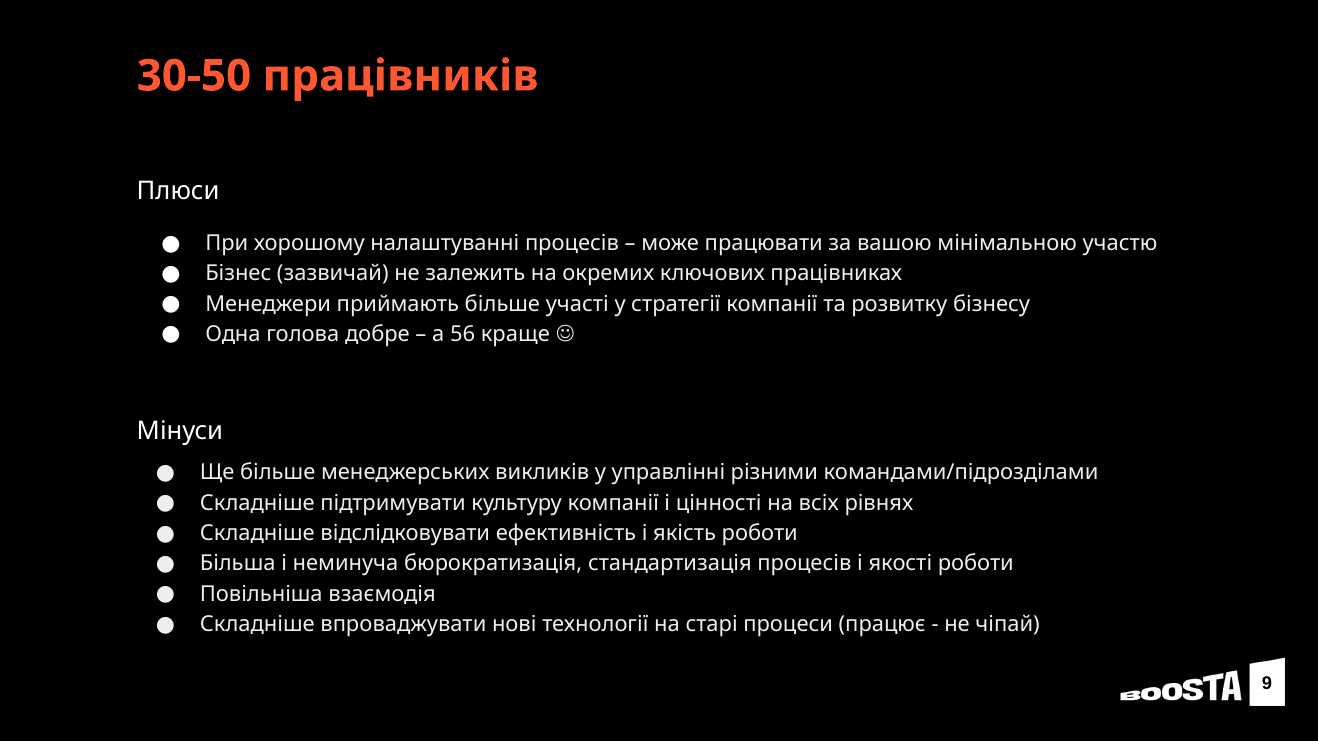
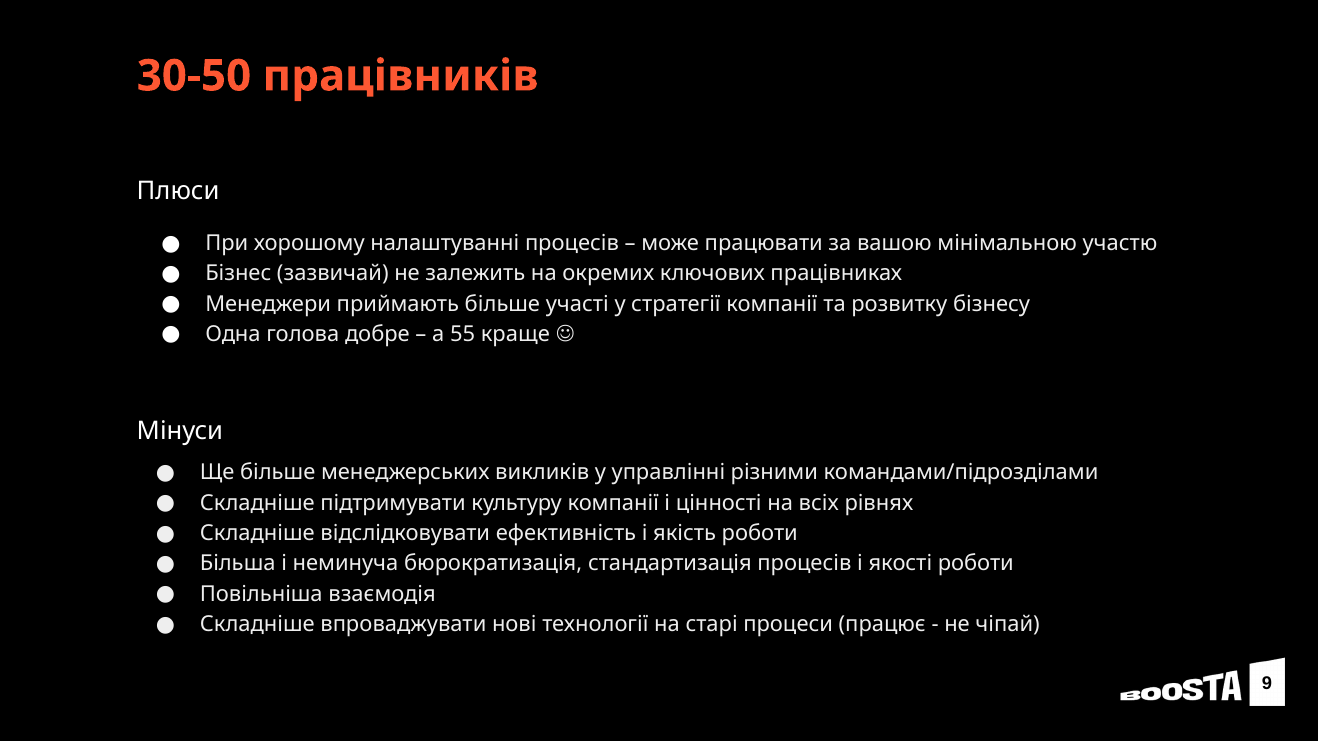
56: 56 -> 55
